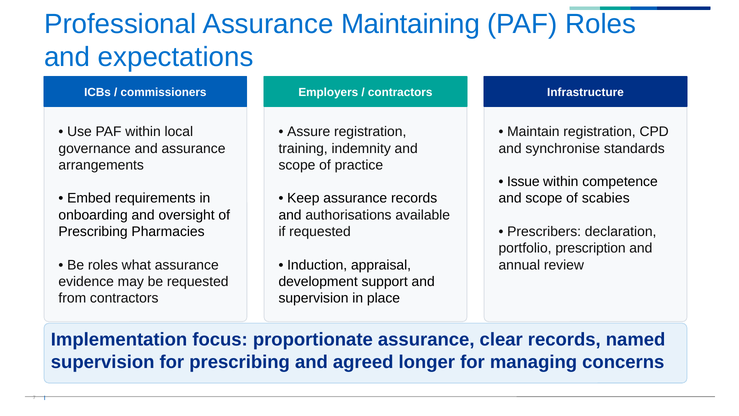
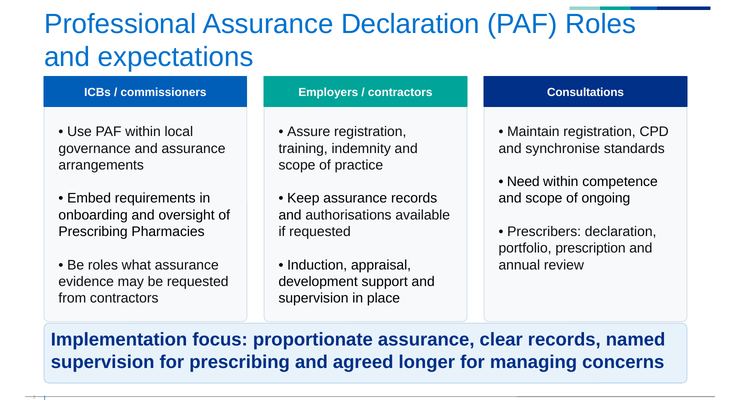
Assurance Maintaining: Maintaining -> Declaration
Infrastructure: Infrastructure -> Consultations
Issue: Issue -> Need
scabies: scabies -> ongoing
